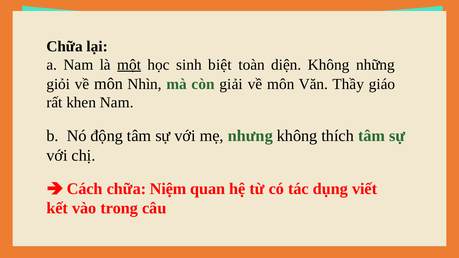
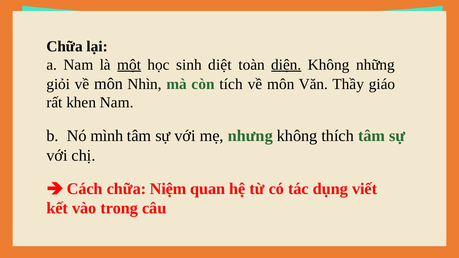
biệt: biệt -> diệt
diện underline: none -> present
giải: giải -> tích
động: động -> mình
